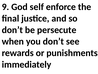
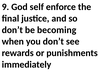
persecute: persecute -> becoming
